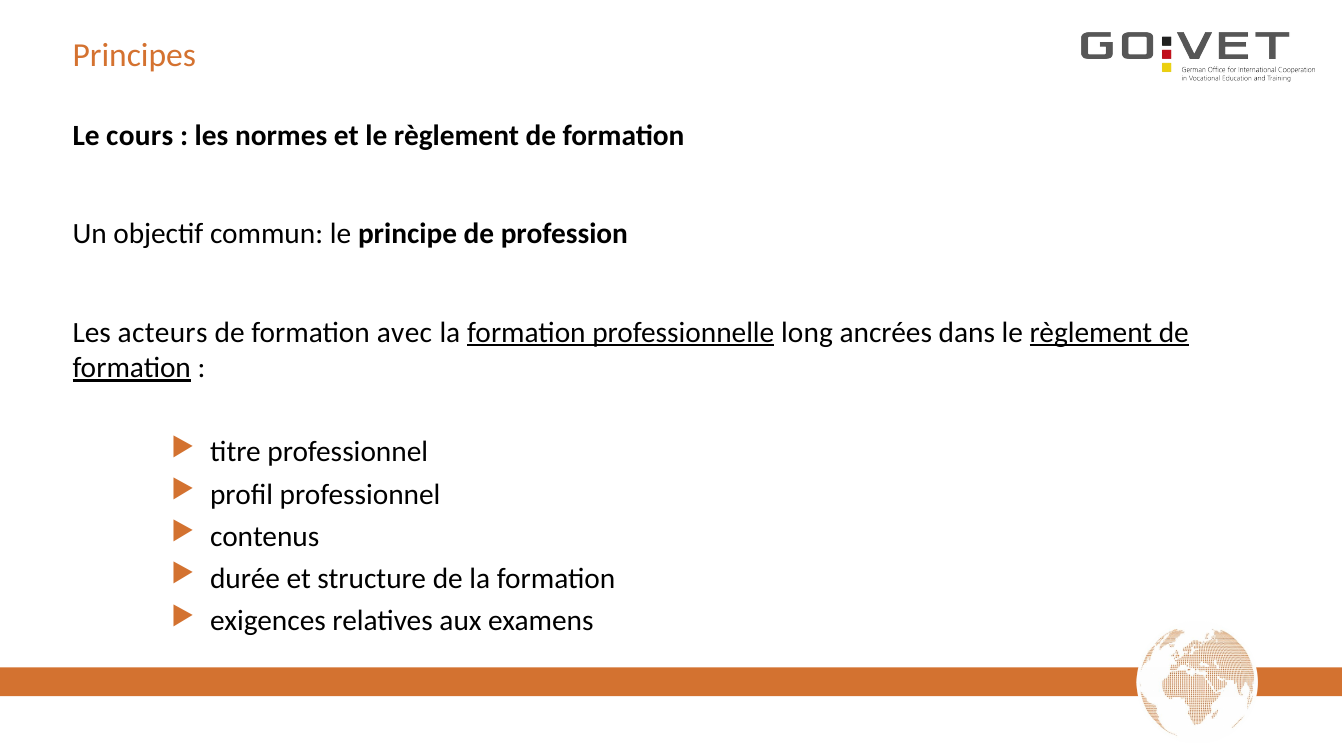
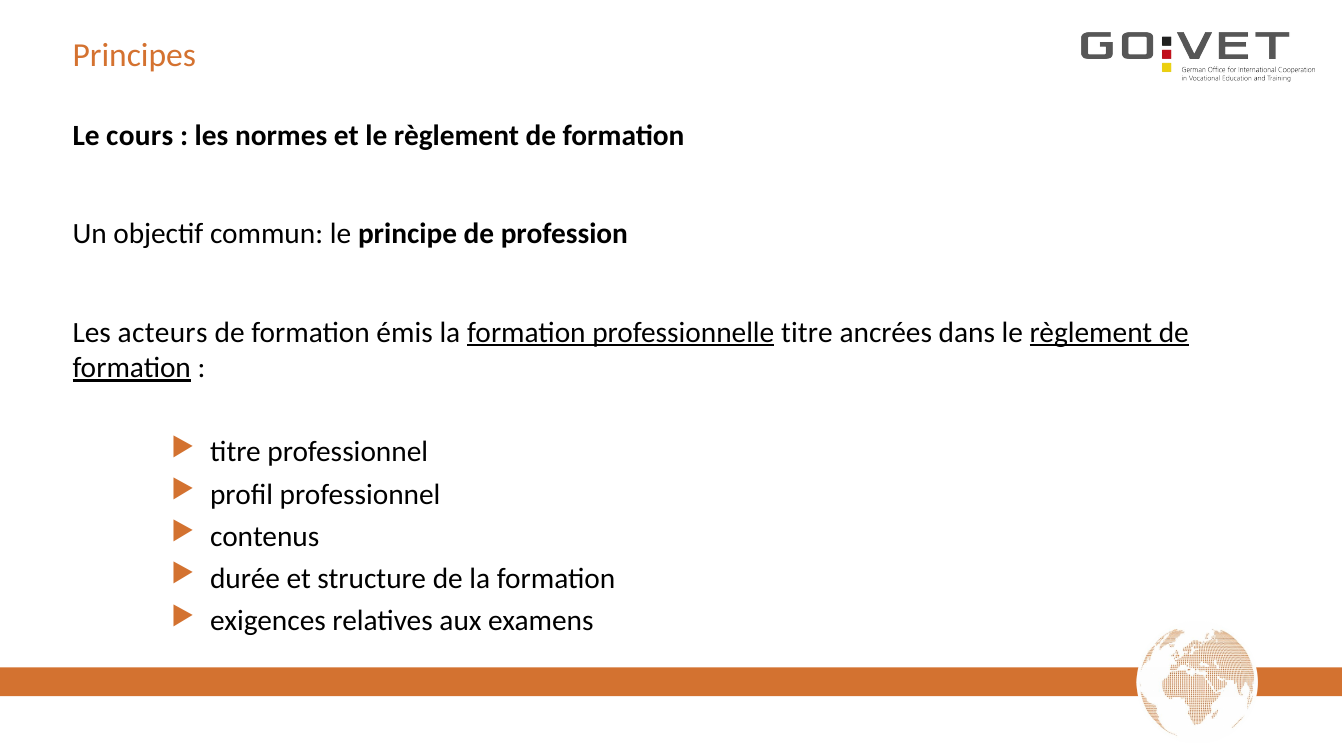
avec: avec -> émis
professionnelle long: long -> titre
